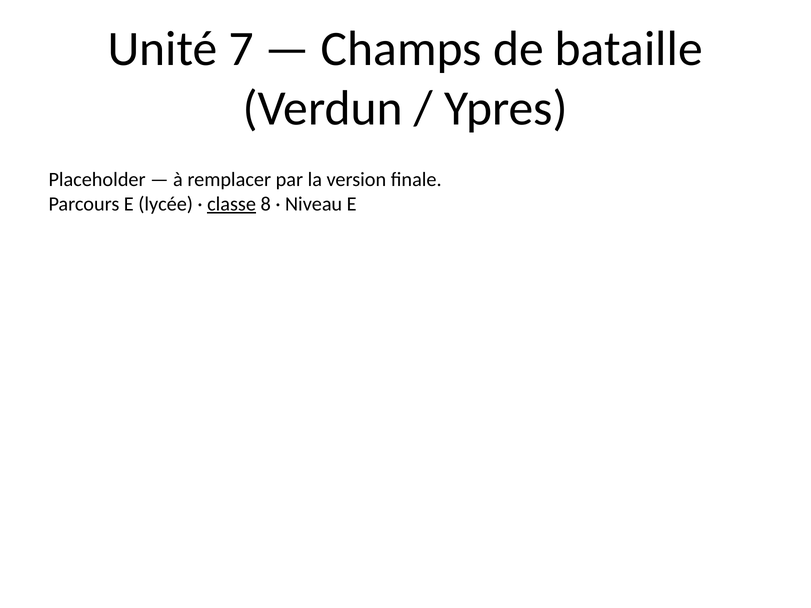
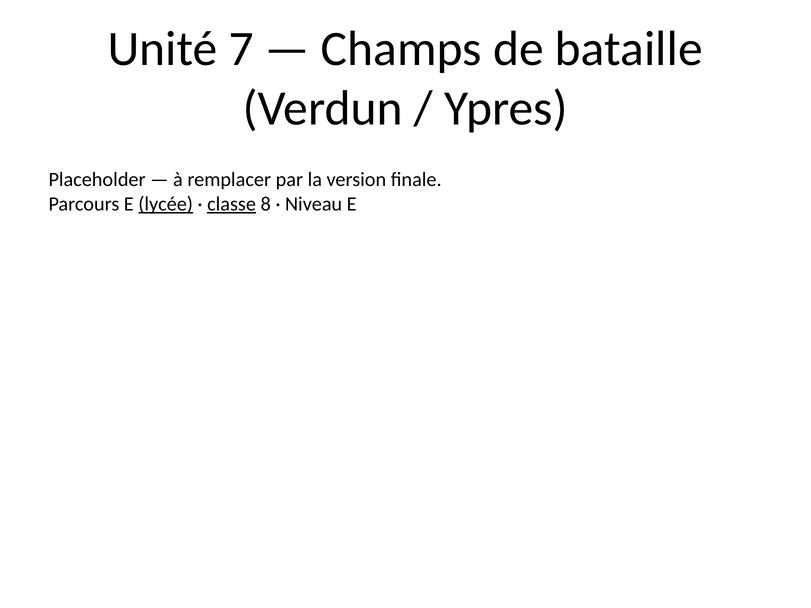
lycée underline: none -> present
